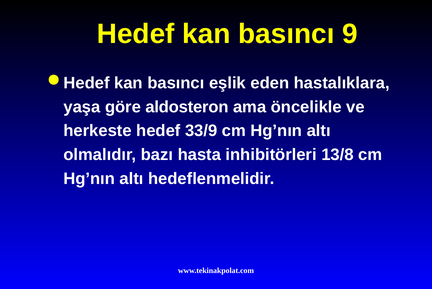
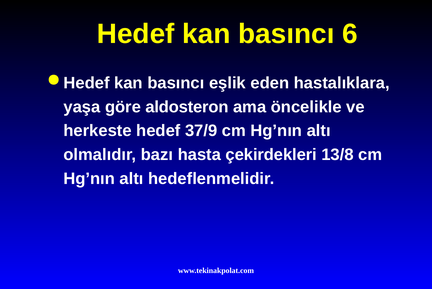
9: 9 -> 6
33/9: 33/9 -> 37/9
inhibitörleri: inhibitörleri -> çekirdekleri
